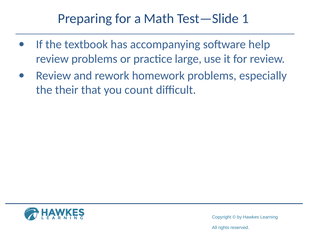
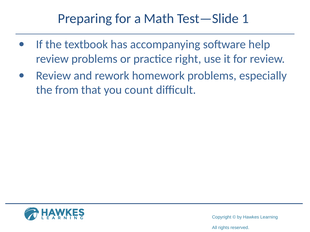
large: large -> right
their: their -> from
